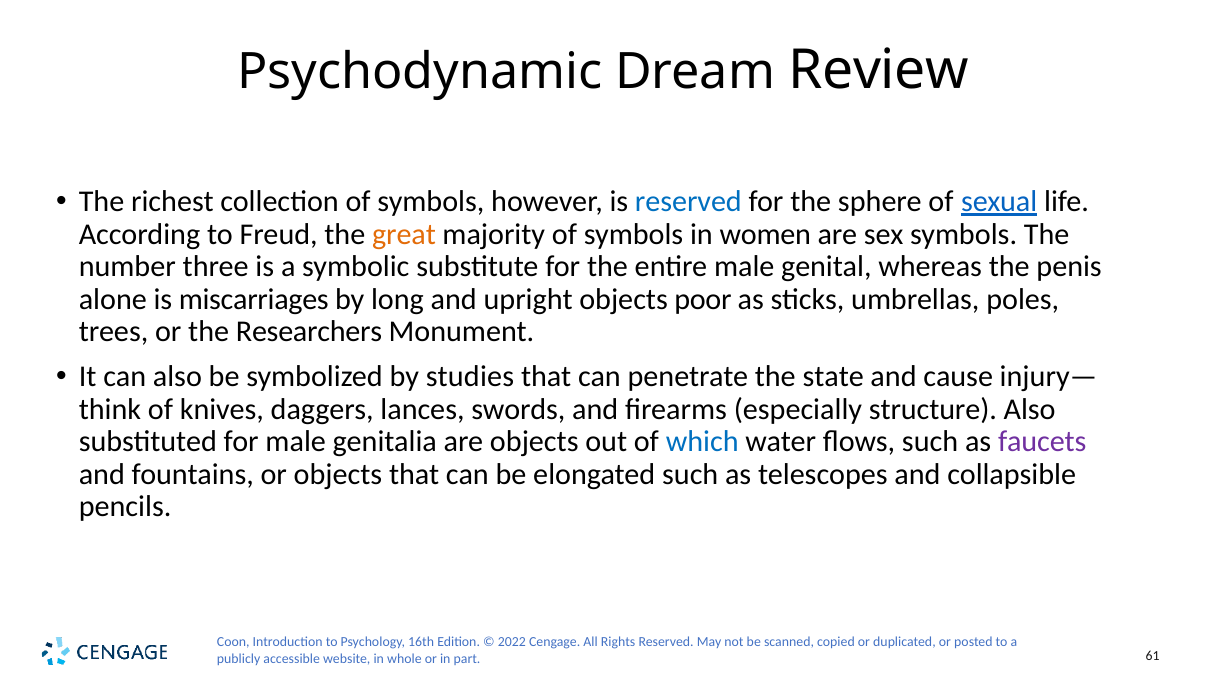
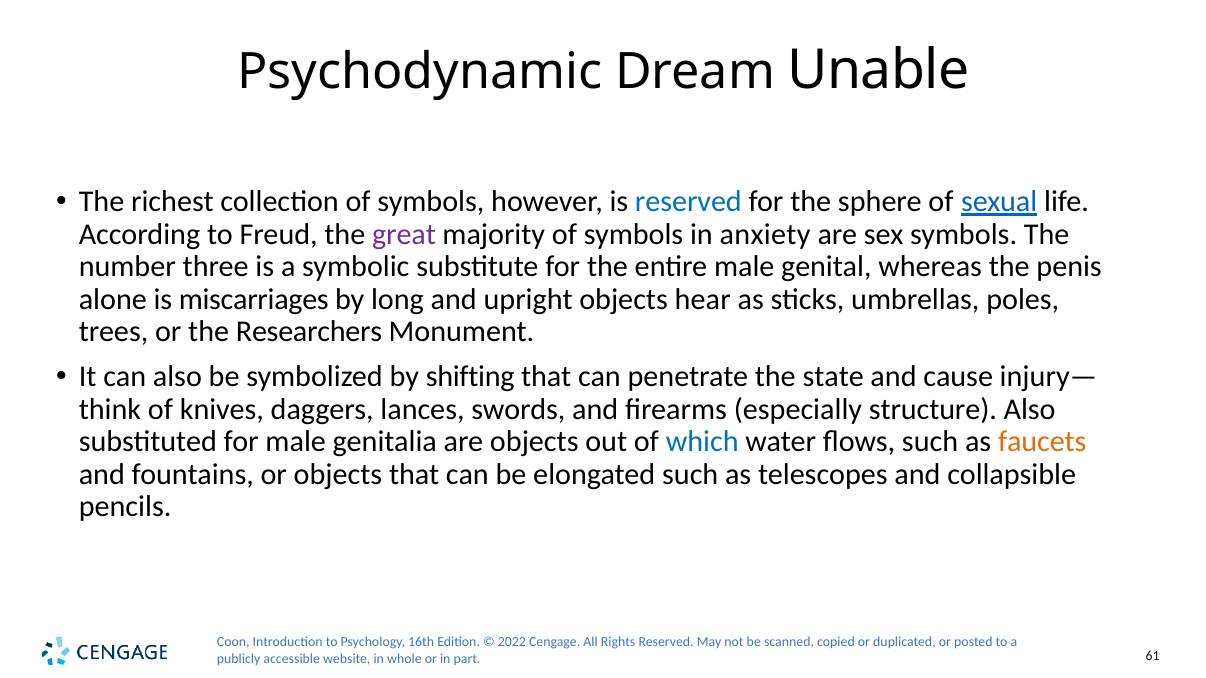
Review: Review -> Unable
great colour: orange -> purple
women: women -> anxiety
poor: poor -> hear
studies: studies -> shifting
faucets colour: purple -> orange
